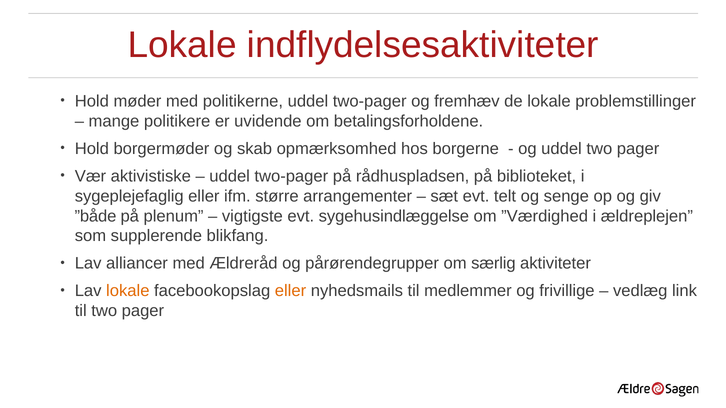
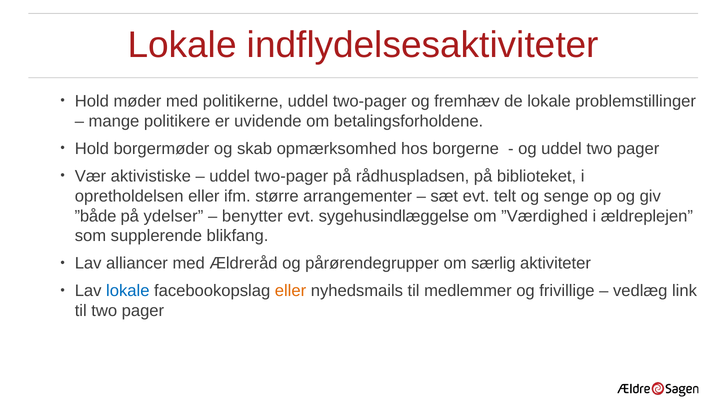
sygeplejefaglig: sygeplejefaglig -> opretholdelsen
plenum: plenum -> ydelser
vigtigste: vigtigste -> benytter
lokale at (128, 291) colour: orange -> blue
